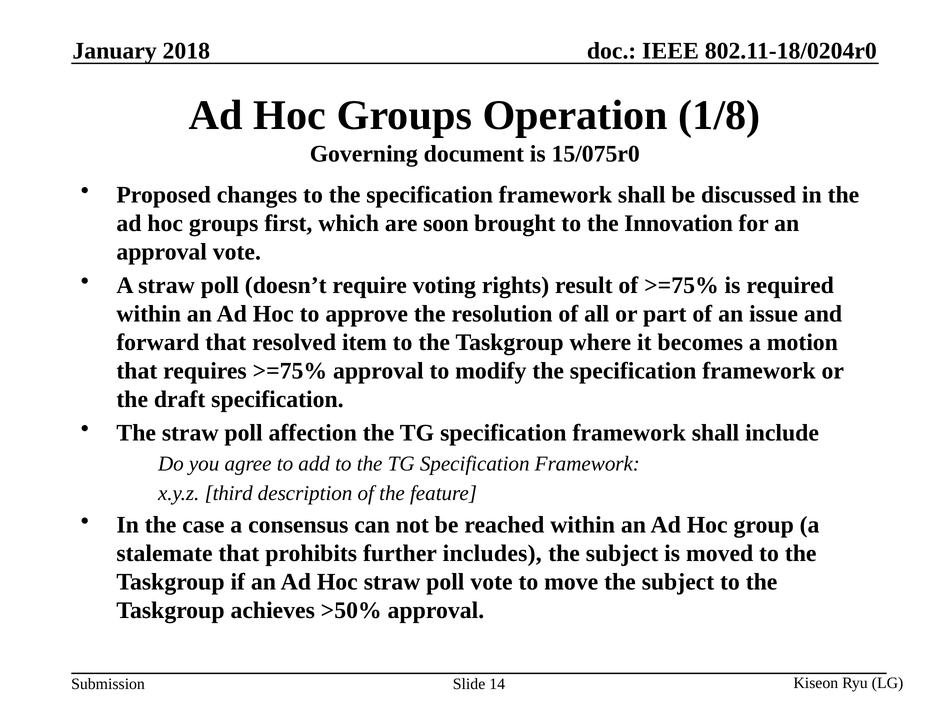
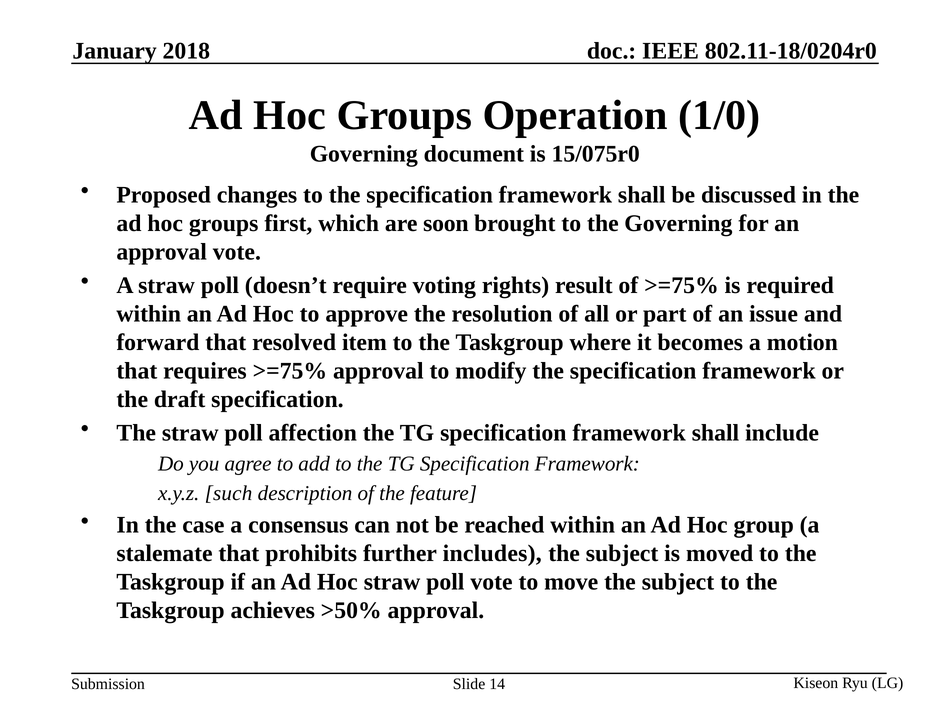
1/8: 1/8 -> 1/0
the Innovation: Innovation -> Governing
third: third -> such
